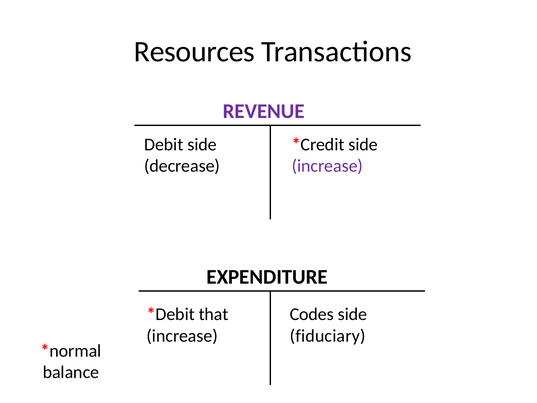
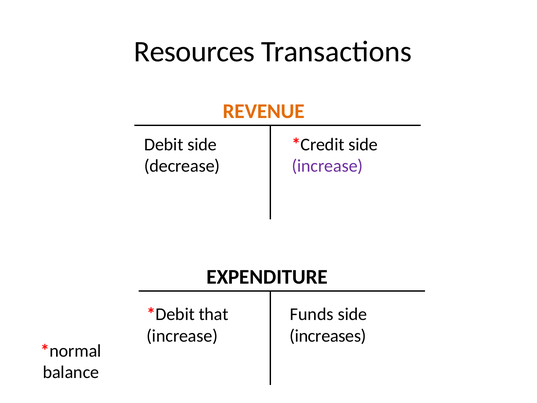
REVENUE colour: purple -> orange
Codes: Codes -> Funds
fiduciary: fiduciary -> increases
